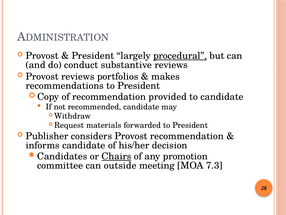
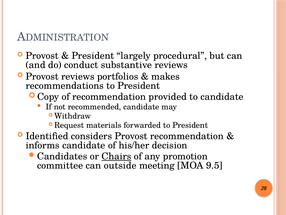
procedural underline: present -> none
Publisher: Publisher -> Identified
7.3: 7.3 -> 9.5
